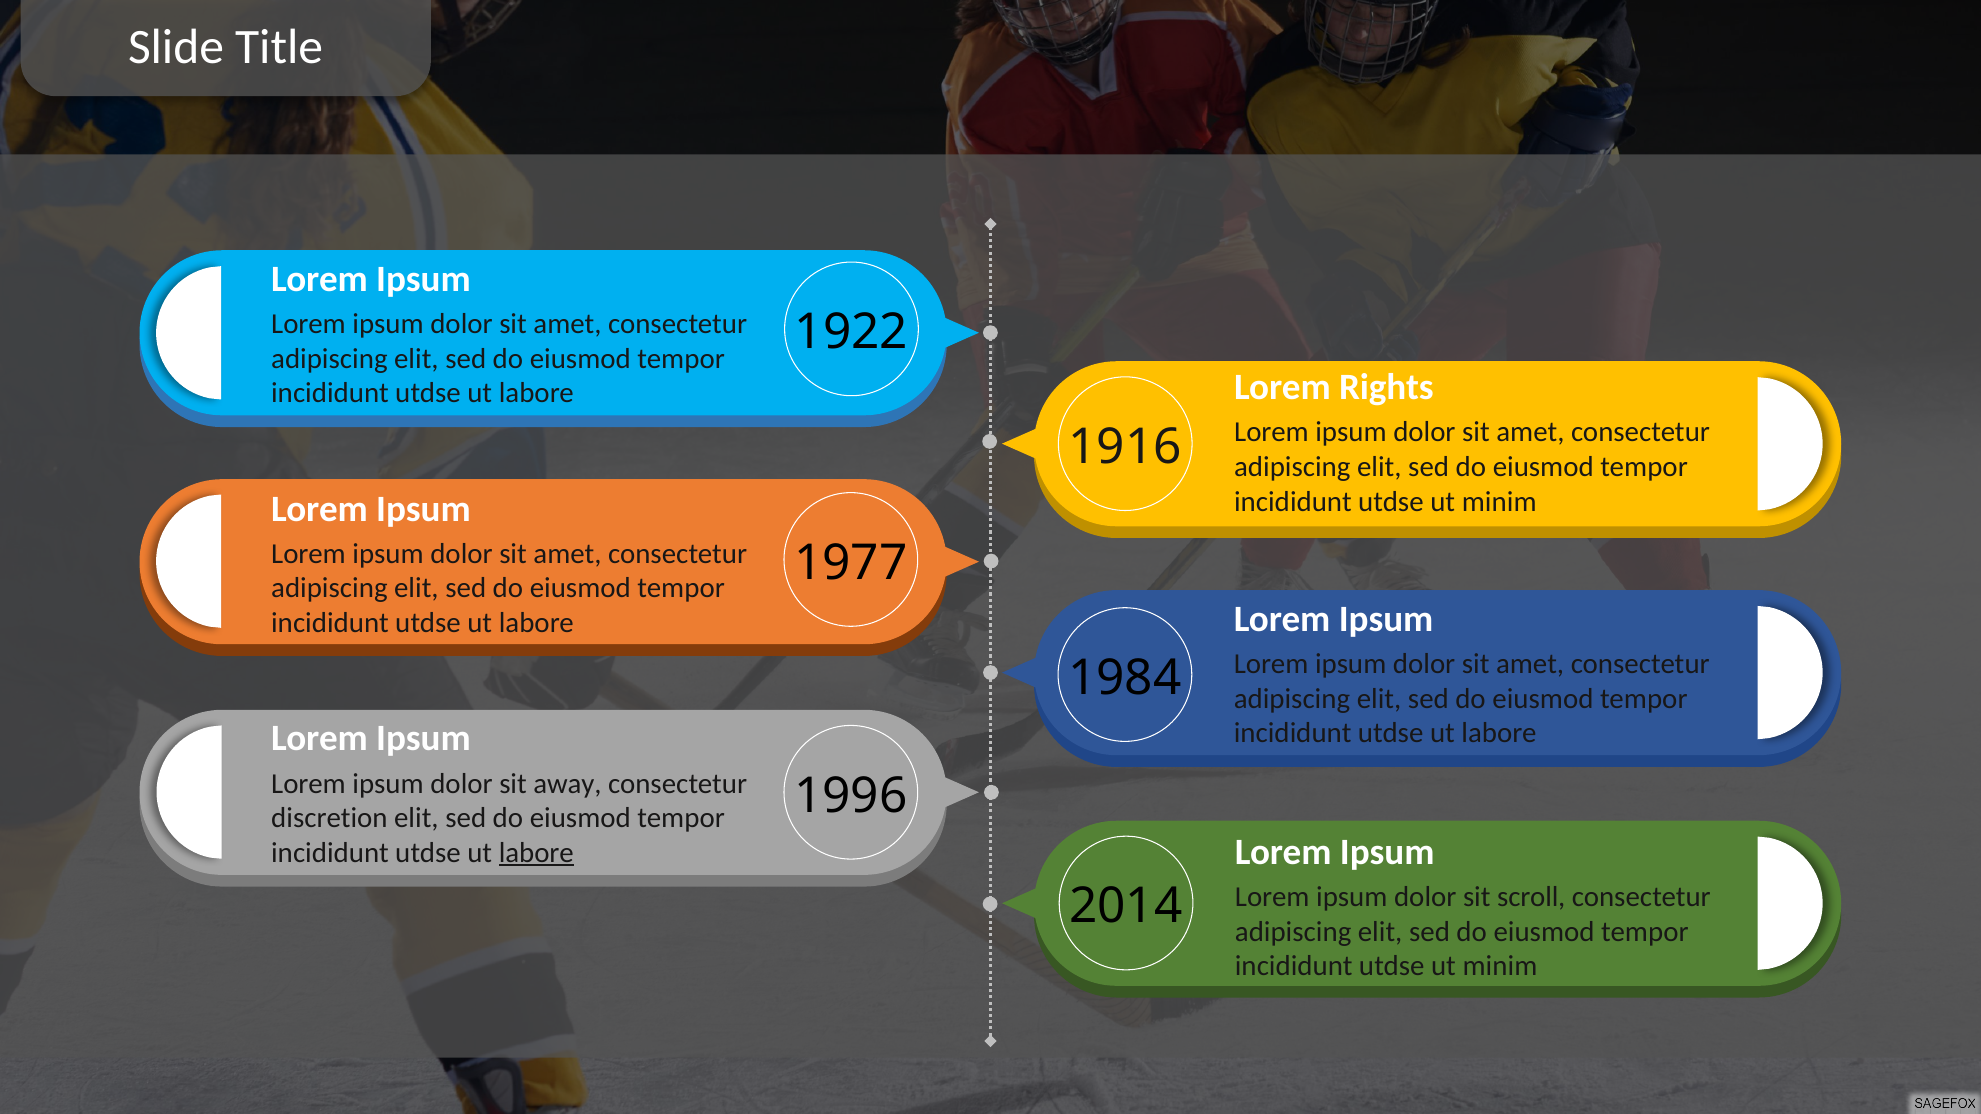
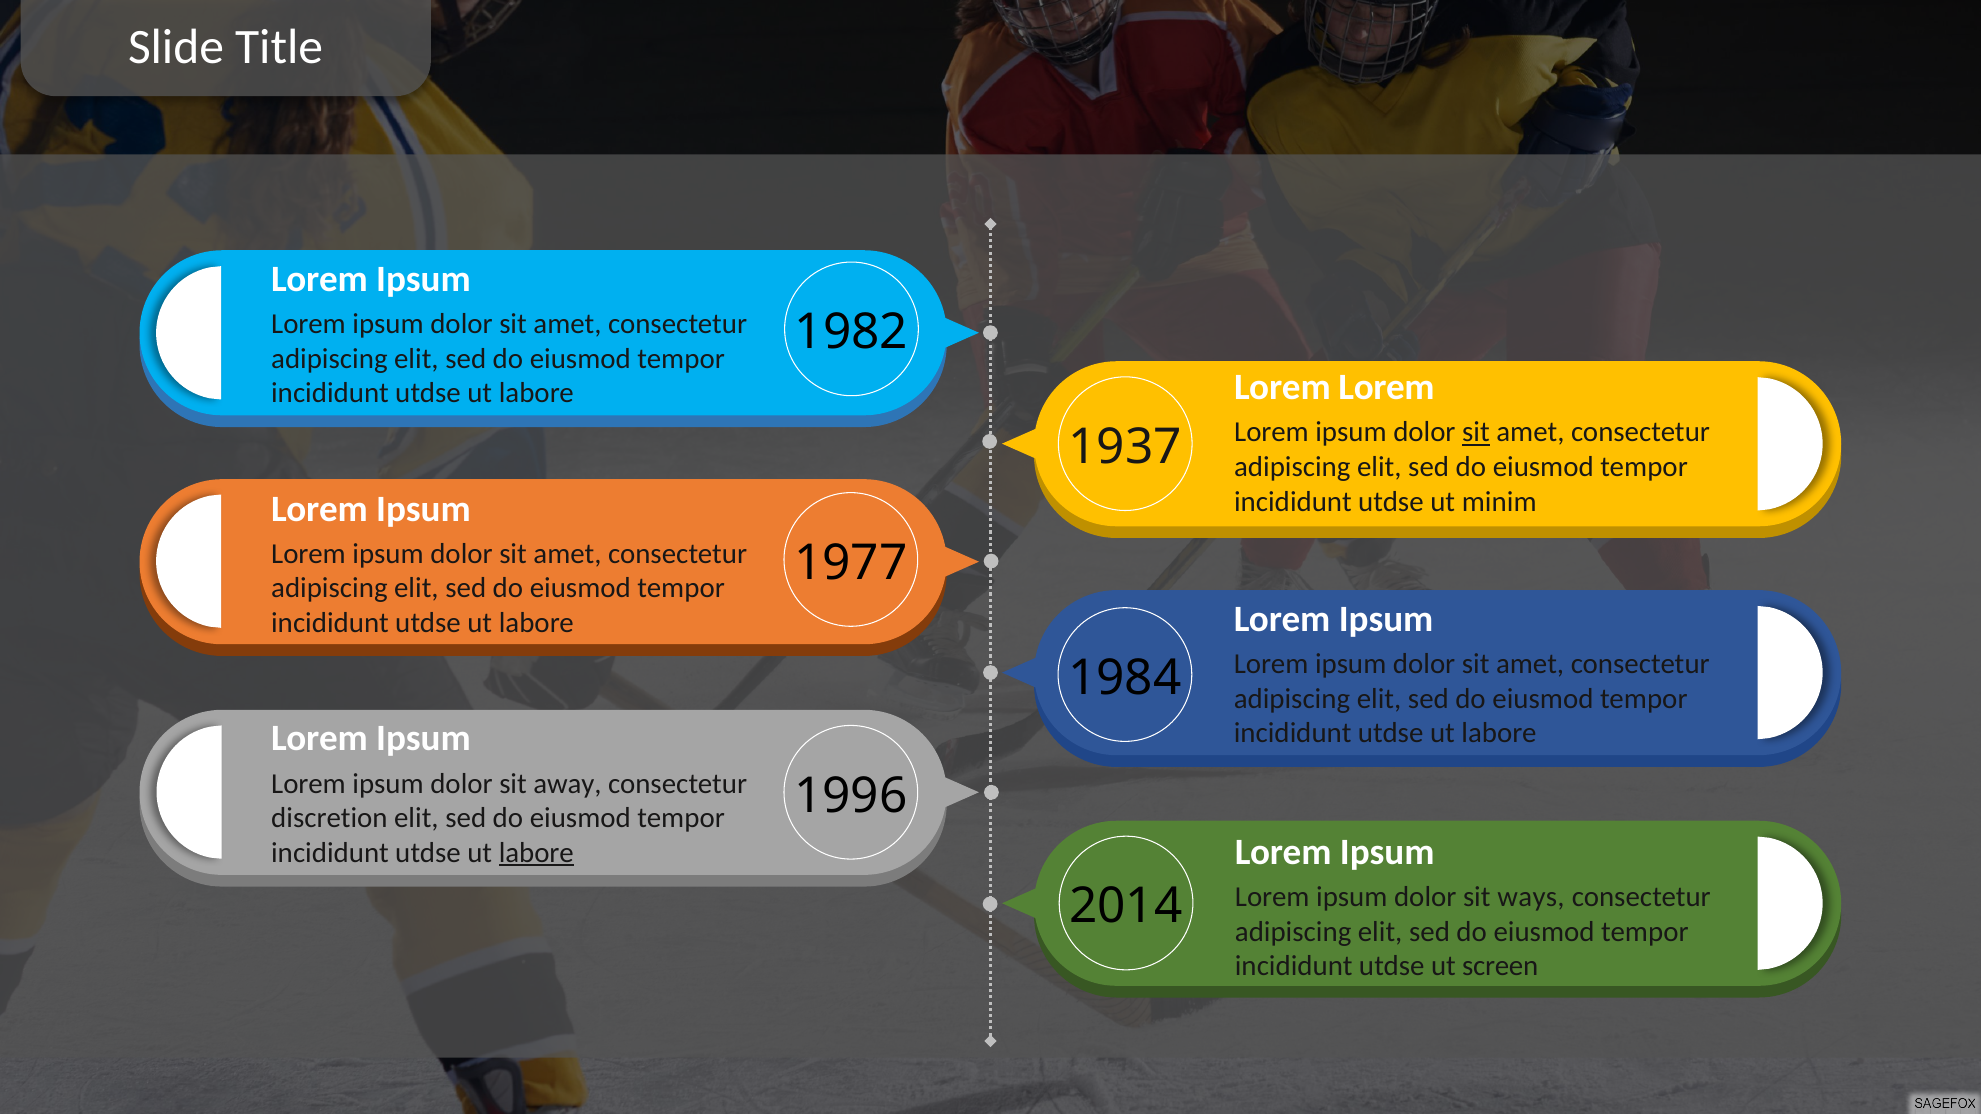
1922: 1922 -> 1982
Rights at (1386, 388): Rights -> Lorem
sit at (1476, 432) underline: none -> present
1916: 1916 -> 1937
scroll: scroll -> ways
minim at (1500, 967): minim -> screen
